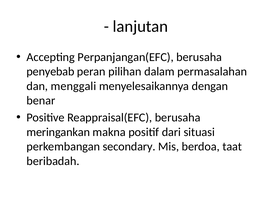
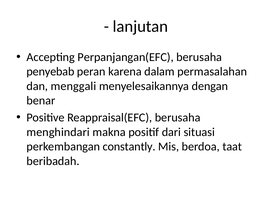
pilihan: pilihan -> karena
meringankan: meringankan -> menghindari
secondary: secondary -> constantly
